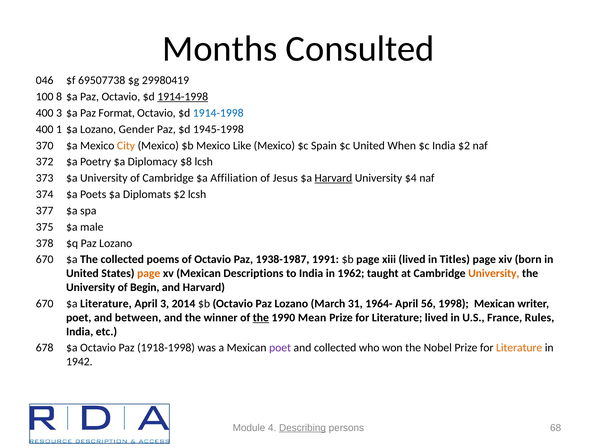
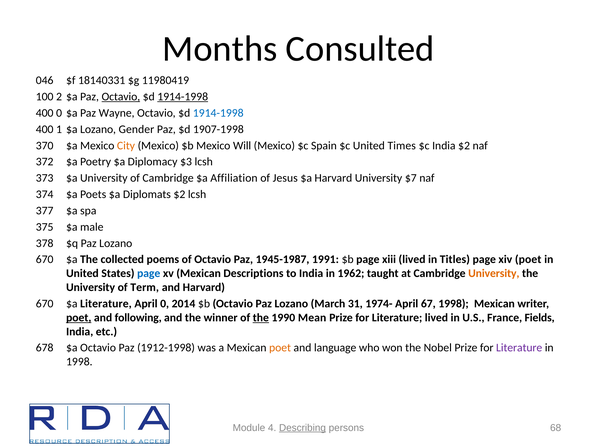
69507738: 69507738 -> 18140331
29980419: 29980419 -> 11980419
8: 8 -> 2
Octavio at (121, 97) underline: none -> present
400 3: 3 -> 0
Format: Format -> Wayne
1945-1998: 1945-1998 -> 1907-1998
Like: Like -> Will
When: When -> Times
$8: $8 -> $3
Harvard at (333, 178) underline: present -> none
$4: $4 -> $7
1938-1987: 1938-1987 -> 1945-1987
xiv born: born -> poet
page at (149, 273) colour: orange -> blue
Begin: Begin -> Term
April 3: 3 -> 0
1964-: 1964- -> 1974-
56: 56 -> 67
poet at (79, 317) underline: none -> present
between: between -> following
Rules: Rules -> Fields
1918-1998: 1918-1998 -> 1912-1998
poet at (280, 348) colour: purple -> orange
and collected: collected -> language
Literature at (519, 348) colour: orange -> purple
1942 at (79, 362): 1942 -> 1998
